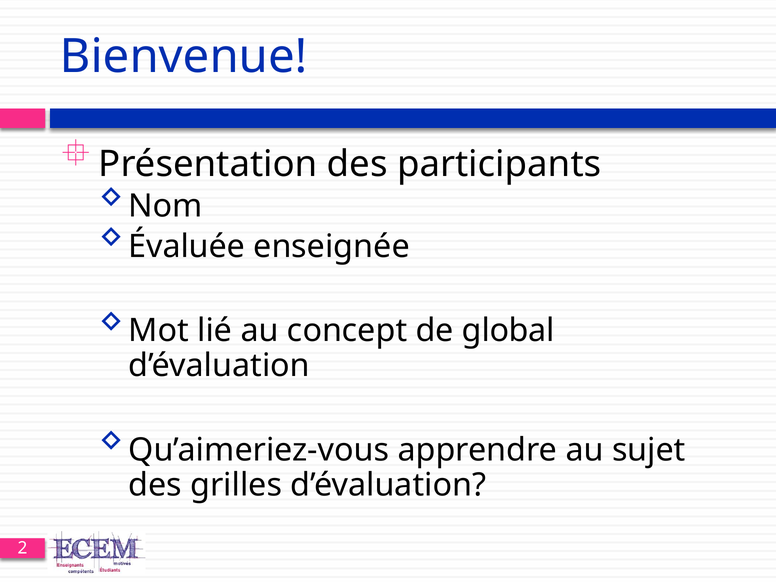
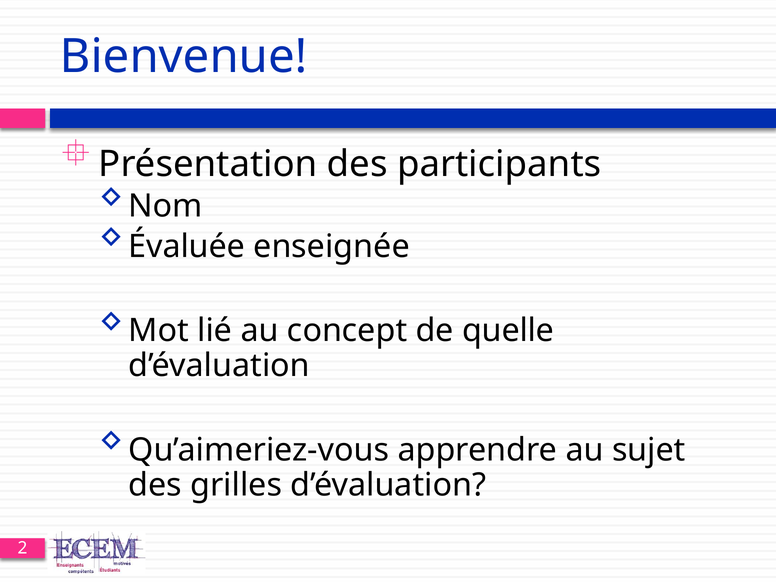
global: global -> quelle
